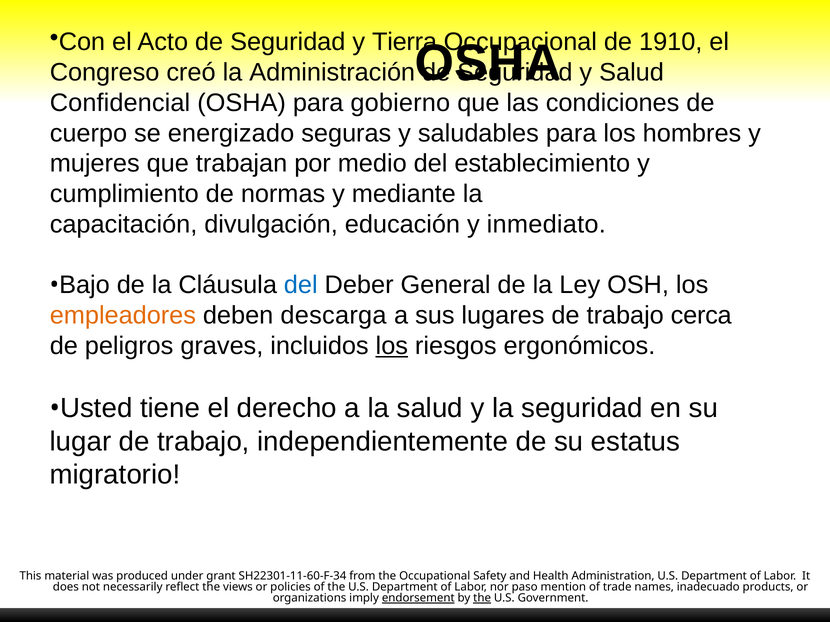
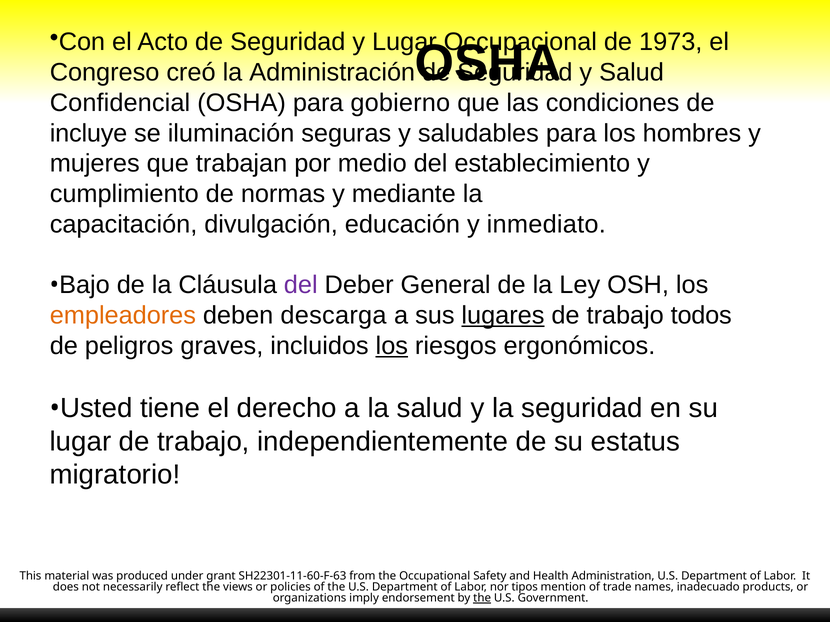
y Tierra: Tierra -> Lugar
1910: 1910 -> 1973
cuerpo: cuerpo -> incluye
energizado: energizado -> iluminación
del at (301, 285) colour: blue -> purple
lugares underline: none -> present
cerca: cerca -> todos
SH22301-11-60-F-34: SH22301-11-60-F-34 -> SH22301-11-60-F-63
paso: paso -> tipos
endorsement underline: present -> none
